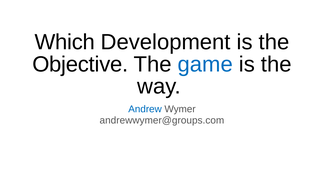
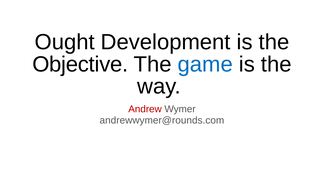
Which: Which -> Ought
Andrew colour: blue -> red
andrewwymer@groups.com: andrewwymer@groups.com -> andrewwymer@rounds.com
